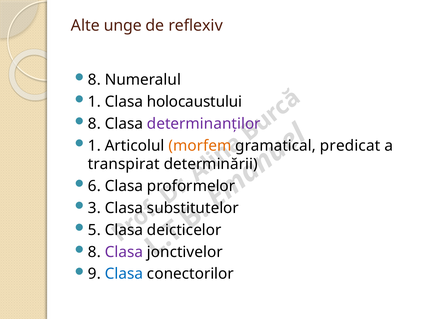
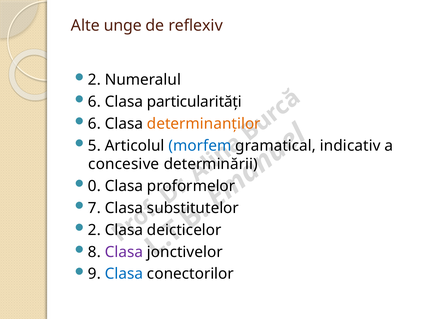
8 at (94, 80): 8 -> 2
1 at (94, 102): 1 -> 6
holocaustului: holocaustului -> particularități
8 at (94, 124): 8 -> 6
determinanților colour: purple -> orange
1 at (94, 146): 1 -> 5
morfem colour: orange -> blue
predicat: predicat -> indicativ
transpirat: transpirat -> concesive
6: 6 -> 0
3: 3 -> 7
5 at (94, 230): 5 -> 2
